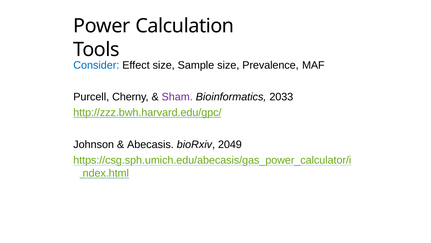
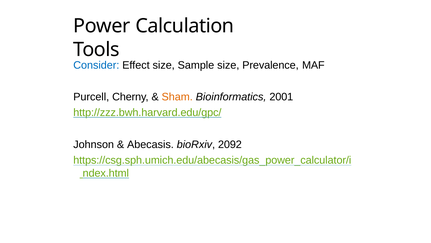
Sham colour: purple -> orange
2033: 2033 -> 2001
2049: 2049 -> 2092
